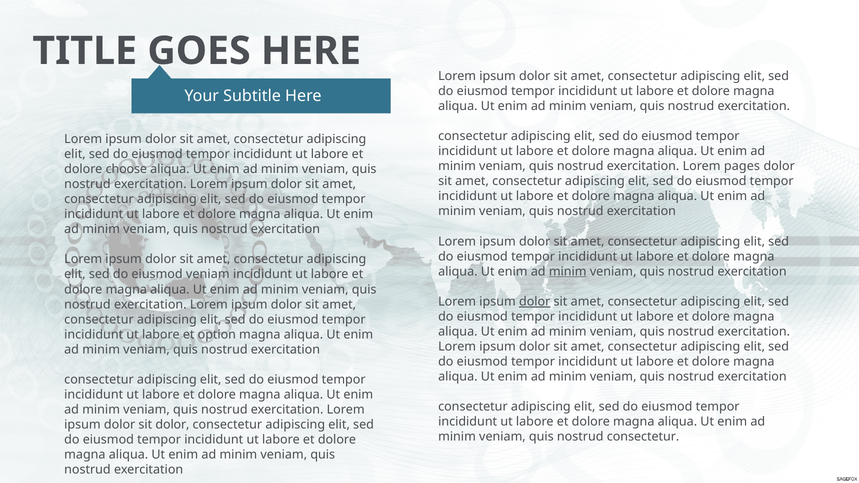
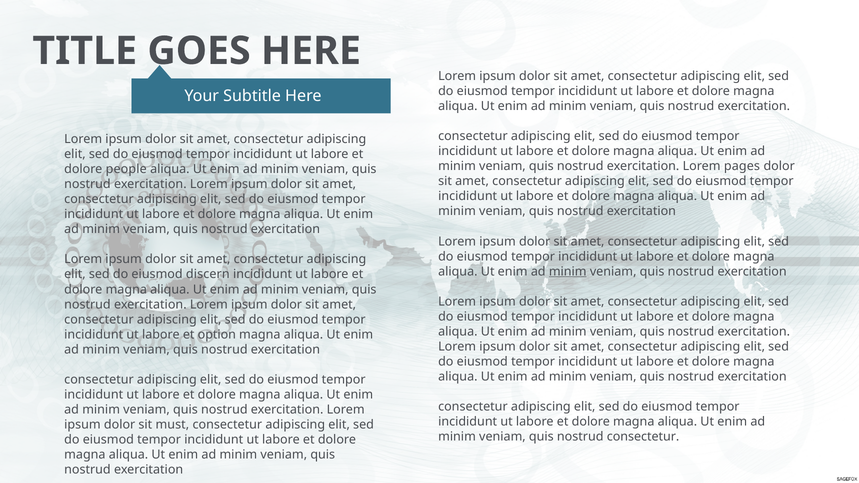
choose: choose -> people
eiusmod veniam: veniam -> discern
dolor at (535, 302) underline: present -> none
sit dolor: dolor -> must
